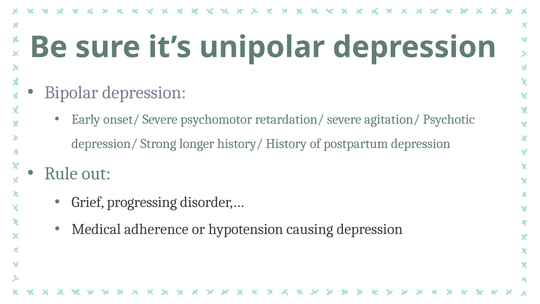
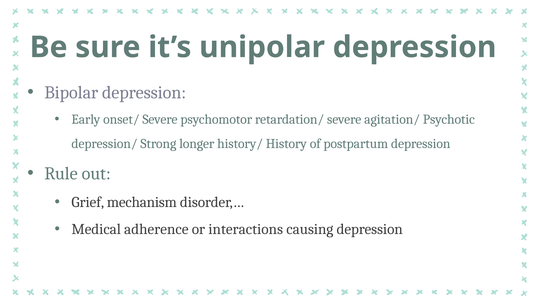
progressing: progressing -> mechanism
hypotension: hypotension -> interactions
